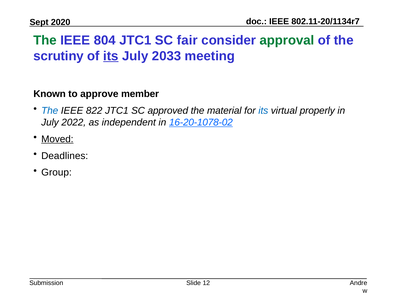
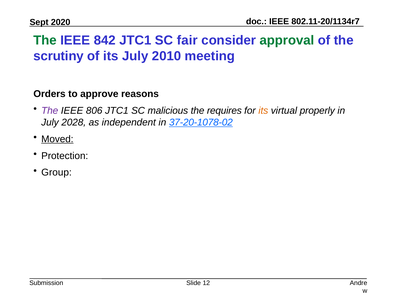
804: 804 -> 842
its at (111, 56) underline: present -> none
2033: 2033 -> 2010
Known: Known -> Orders
member: member -> reasons
The at (50, 110) colour: blue -> purple
822: 822 -> 806
approved: approved -> malicious
material: material -> requires
its at (263, 110) colour: blue -> orange
2022: 2022 -> 2028
16-20-1078-02: 16-20-1078-02 -> 37-20-1078-02
Deadlines: Deadlines -> Protection
